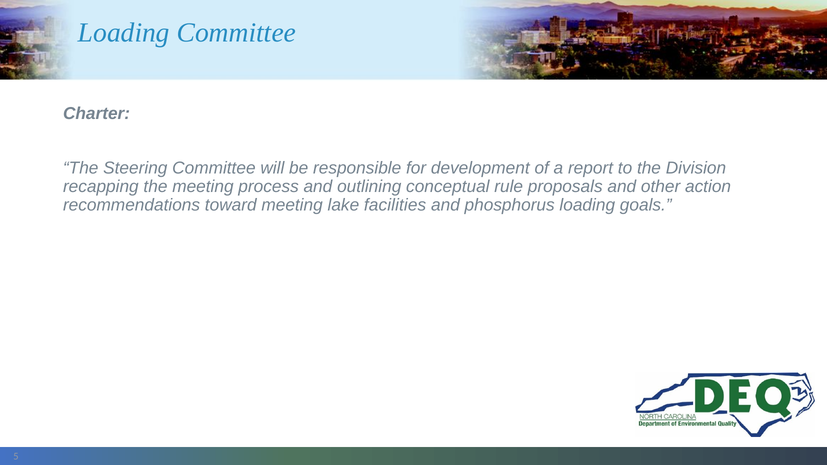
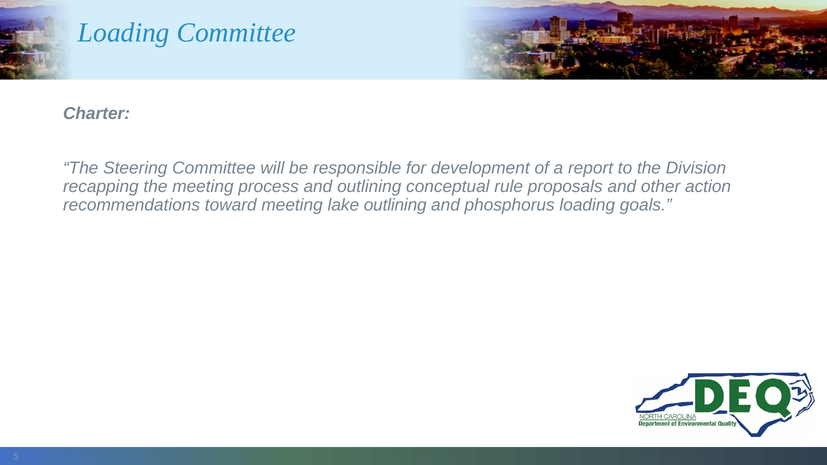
lake facilities: facilities -> outlining
